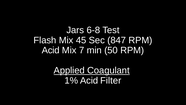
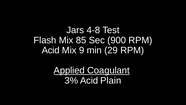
6-8: 6-8 -> 4-8
45: 45 -> 85
847: 847 -> 900
7: 7 -> 9
50: 50 -> 29
1%: 1% -> 3%
Filter: Filter -> Plain
